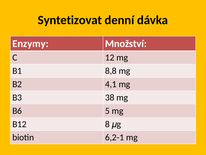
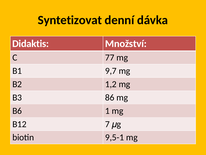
Enzymy: Enzymy -> Didaktis
12: 12 -> 77
8,8: 8,8 -> 9,7
4,1: 4,1 -> 1,2
38: 38 -> 86
5: 5 -> 1
8: 8 -> 7
6,2-1: 6,2-1 -> 9,5-1
